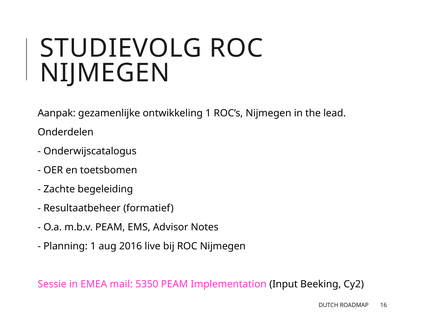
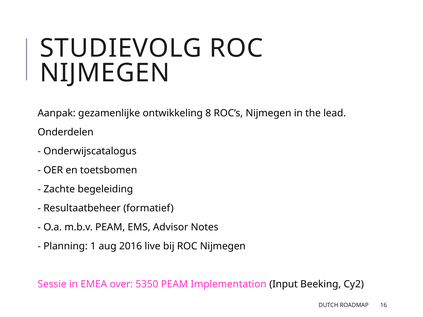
ontwikkeling 1: 1 -> 8
mail: mail -> over
